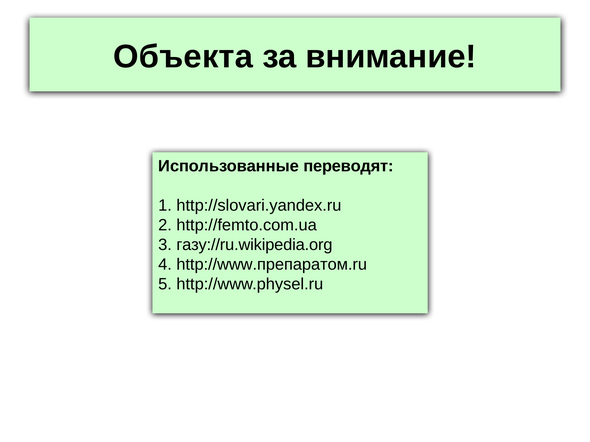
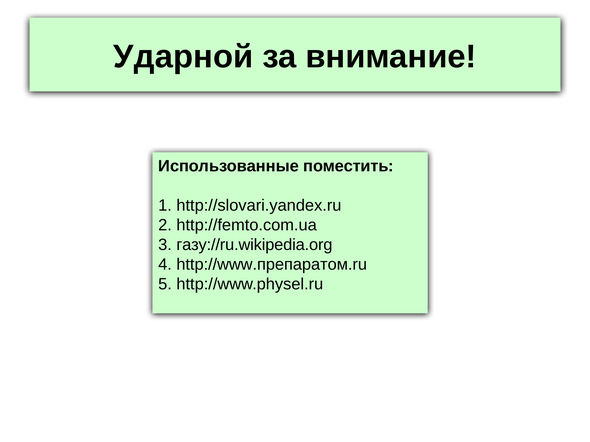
Объекта: Объекта -> Ударной
переводят: переводят -> поместить
